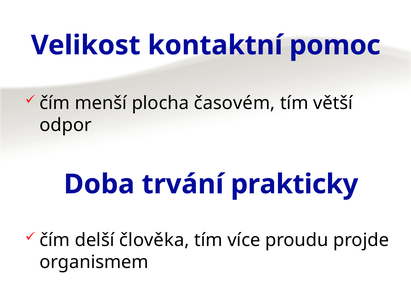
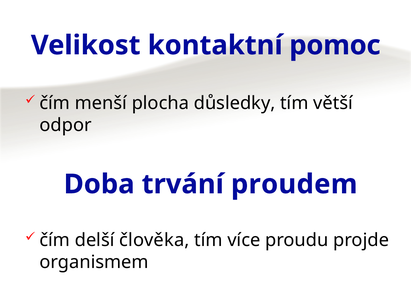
časovém: časovém -> důsledky
prakticky: prakticky -> proudem
